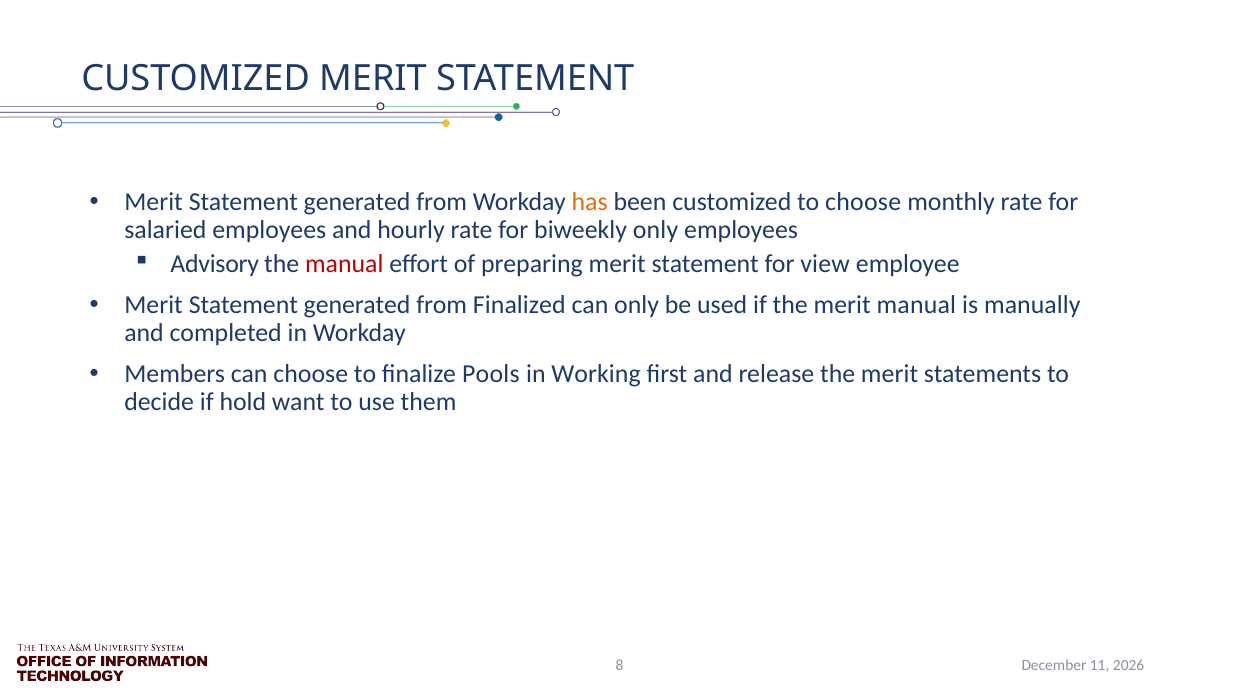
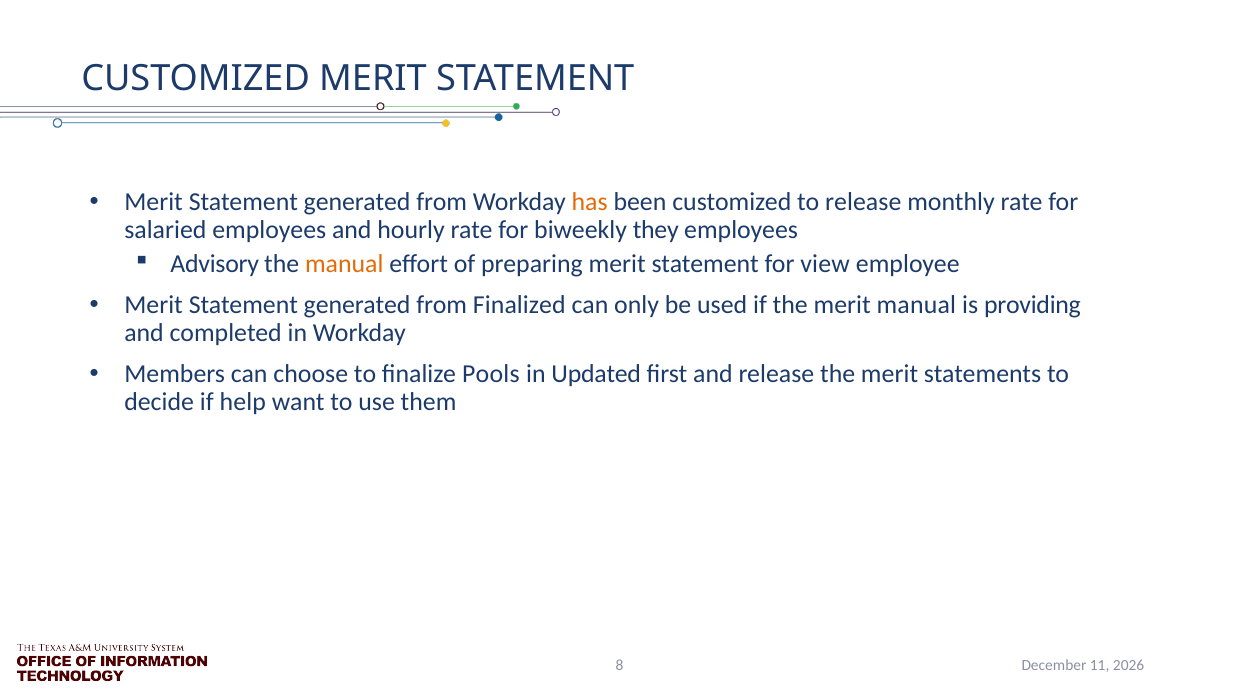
to choose: choose -> release
biweekly only: only -> they
manual at (344, 264) colour: red -> orange
manually: manually -> providing
Working: Working -> Updated
hold: hold -> help
